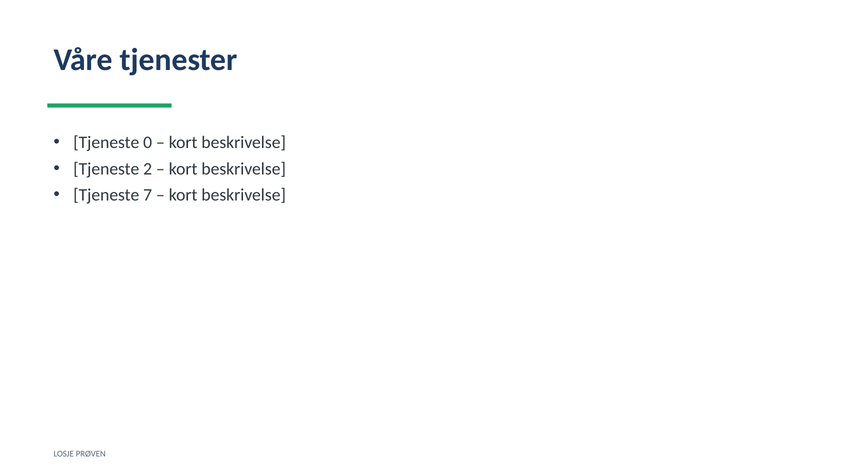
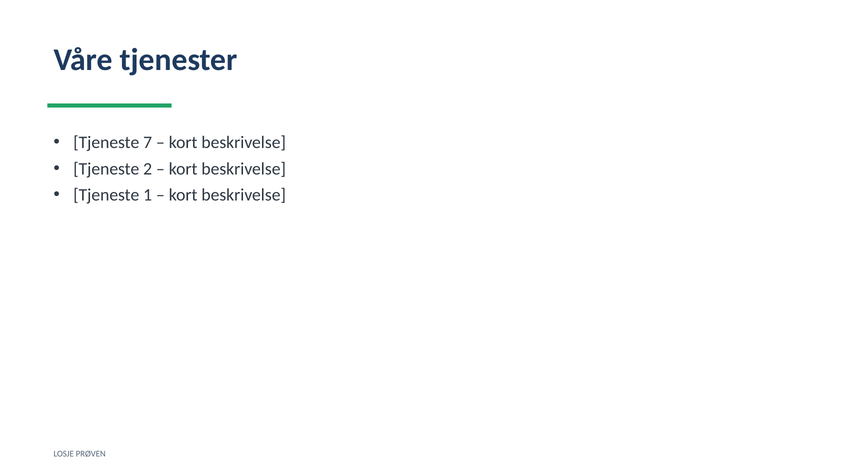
0: 0 -> 7
7: 7 -> 1
